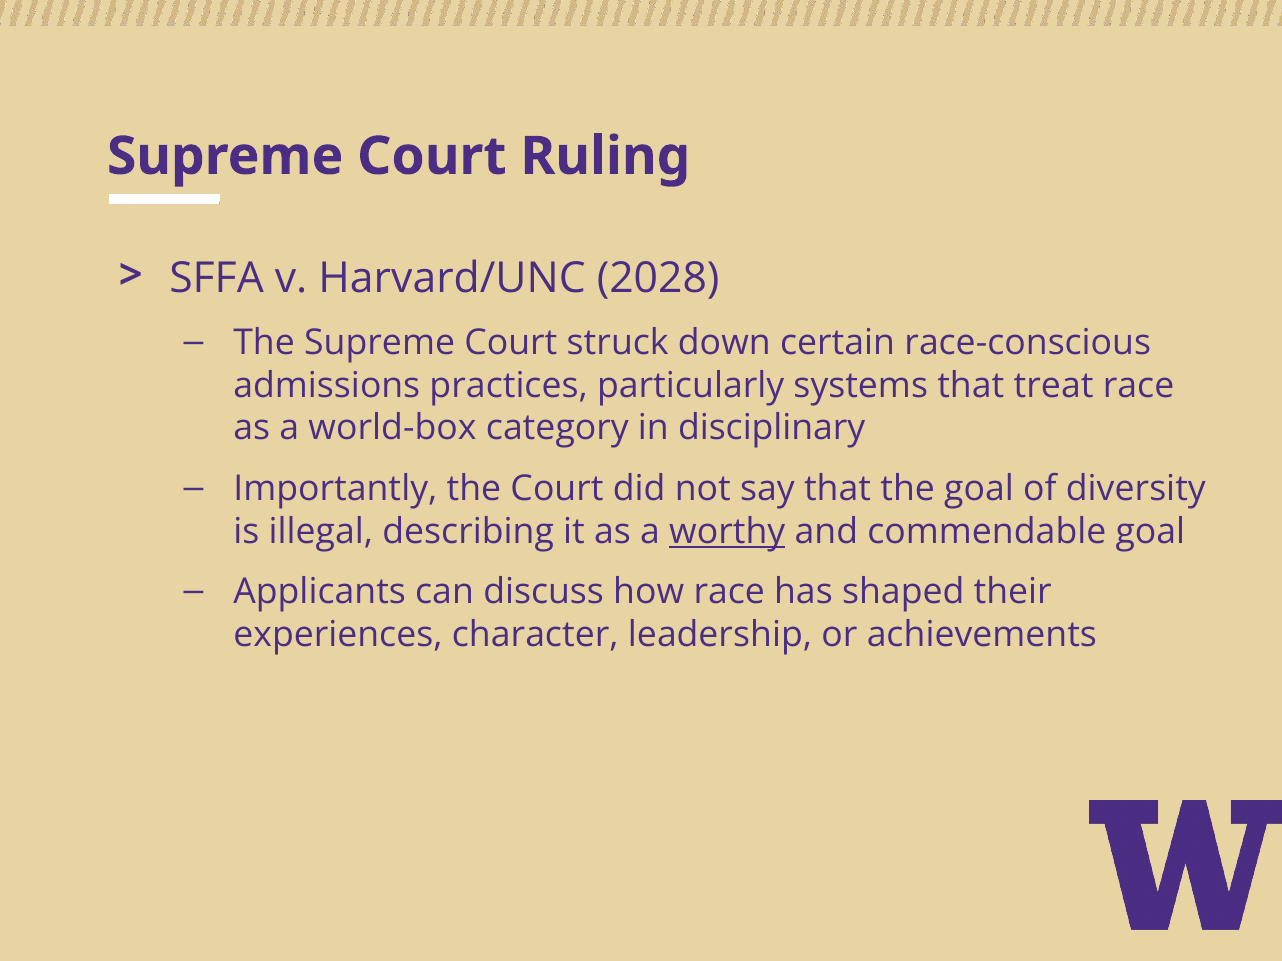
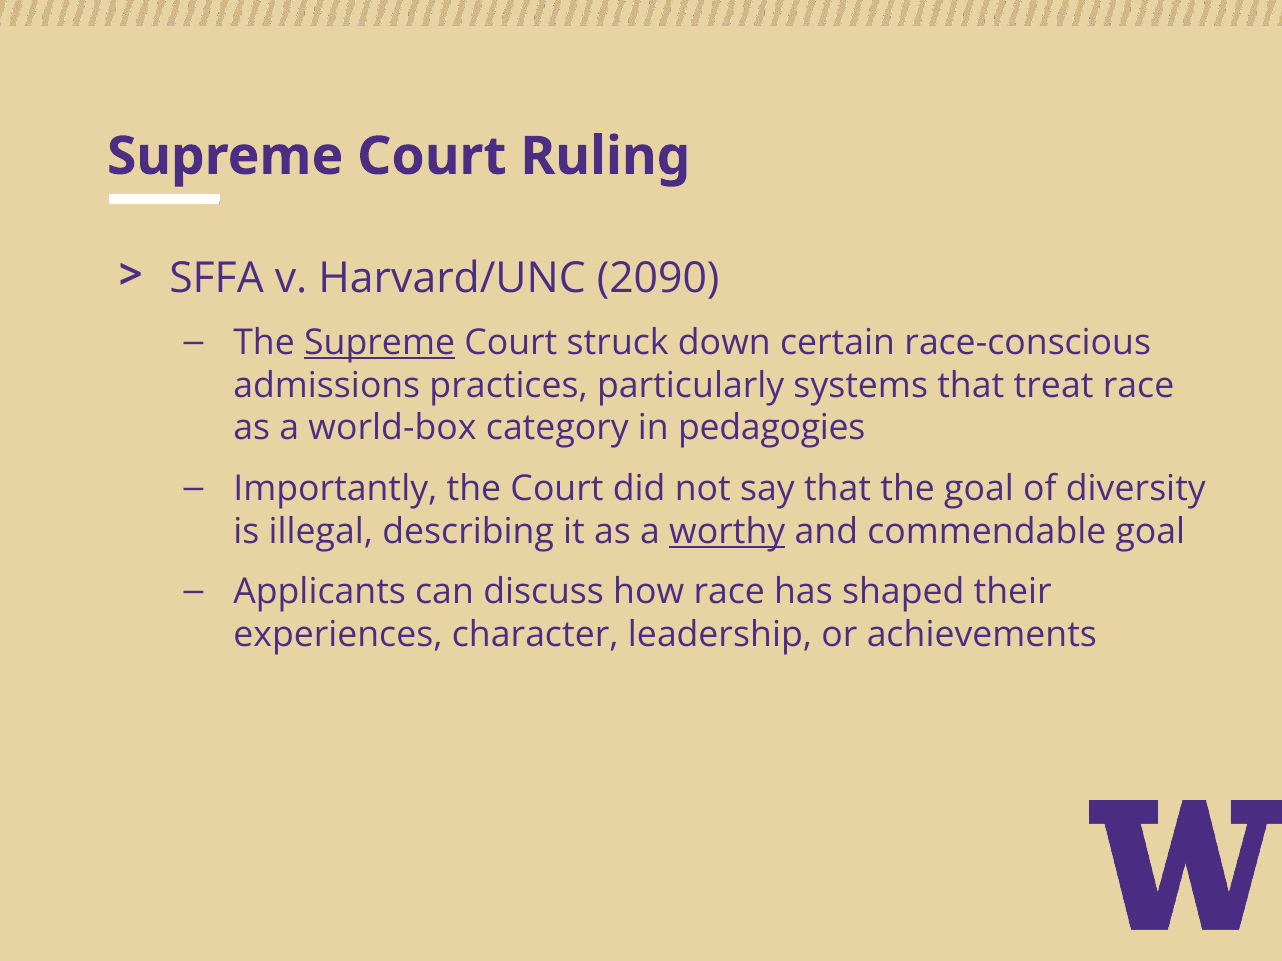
2028: 2028 -> 2090
Supreme at (380, 343) underline: none -> present
disciplinary: disciplinary -> pedagogies
